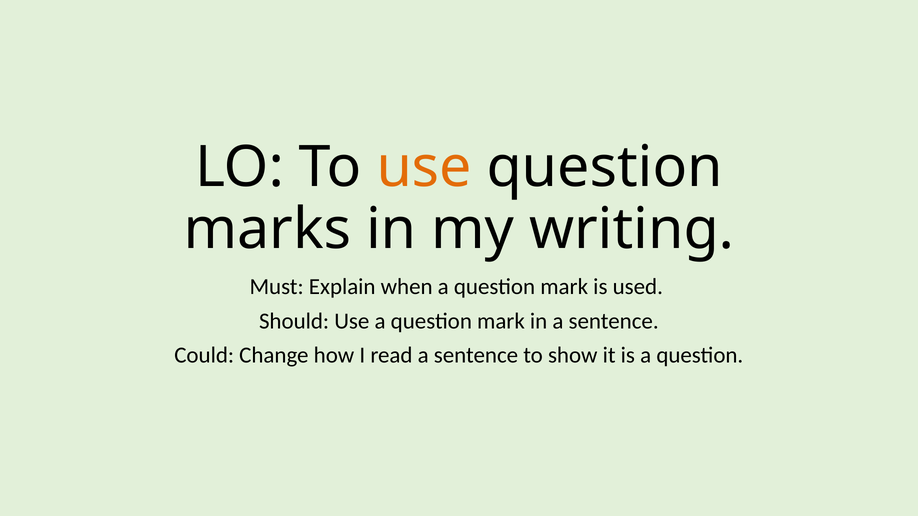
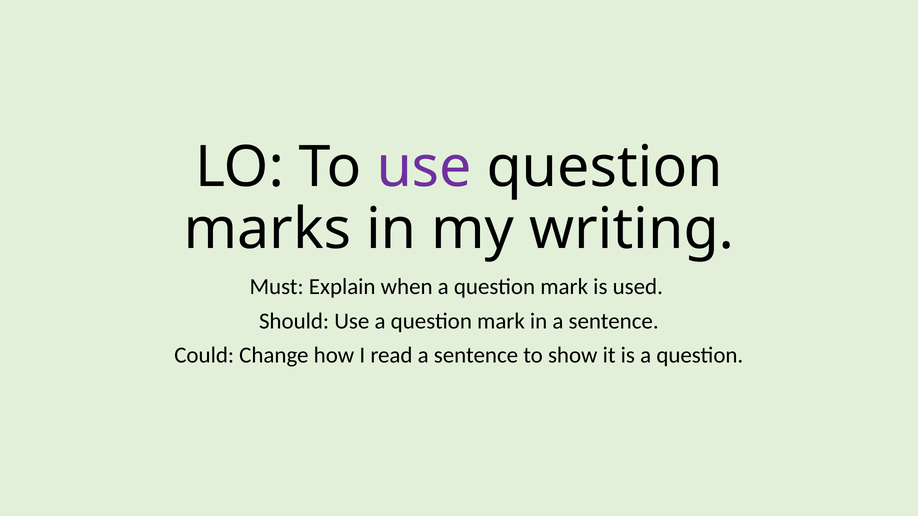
use at (424, 168) colour: orange -> purple
